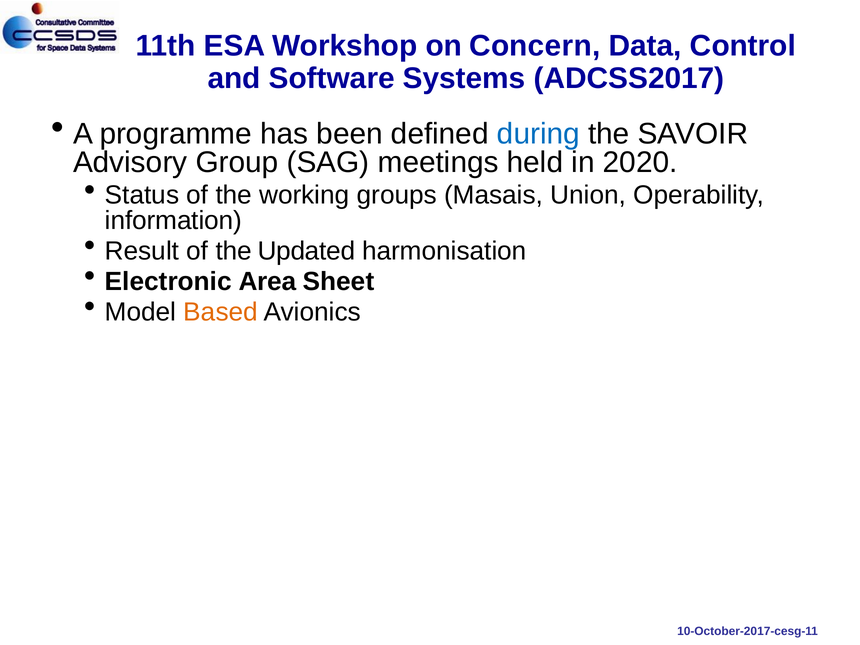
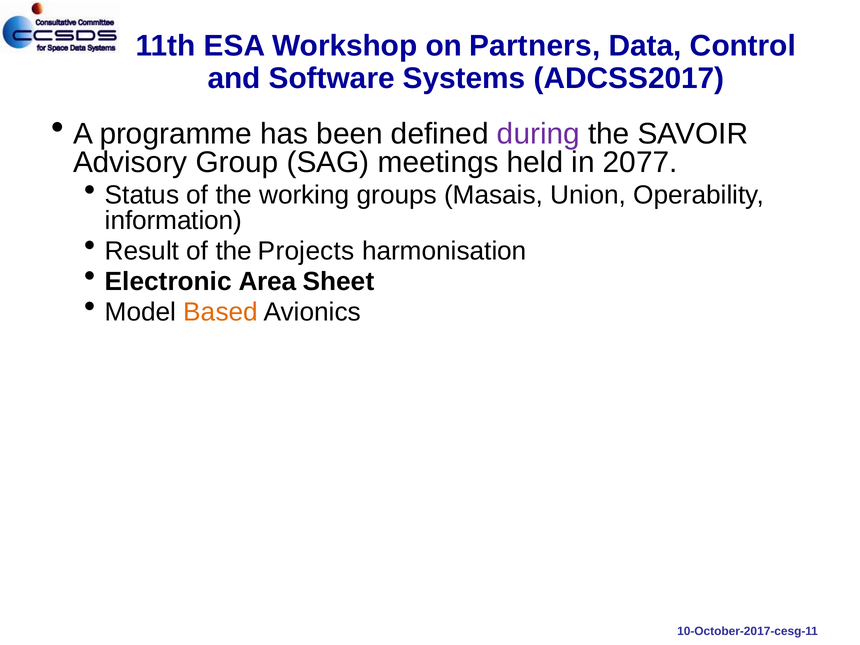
Concern: Concern -> Partners
during colour: blue -> purple
2020: 2020 -> 2077
Updated: Updated -> Projects
